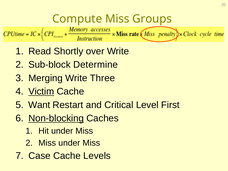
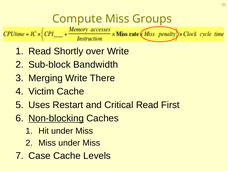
Determine: Determine -> Bandwidth
Three: Three -> There
Victim underline: present -> none
Want: Want -> Uses
Critical Level: Level -> Read
